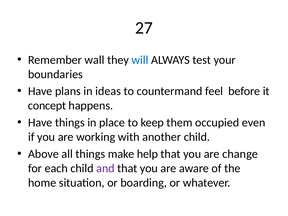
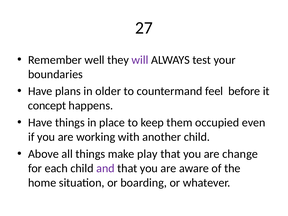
wall: wall -> well
will colour: blue -> purple
ideas: ideas -> older
help: help -> play
